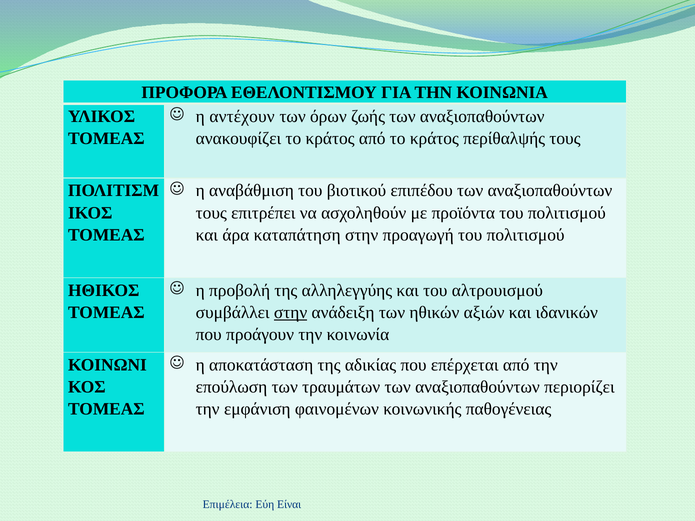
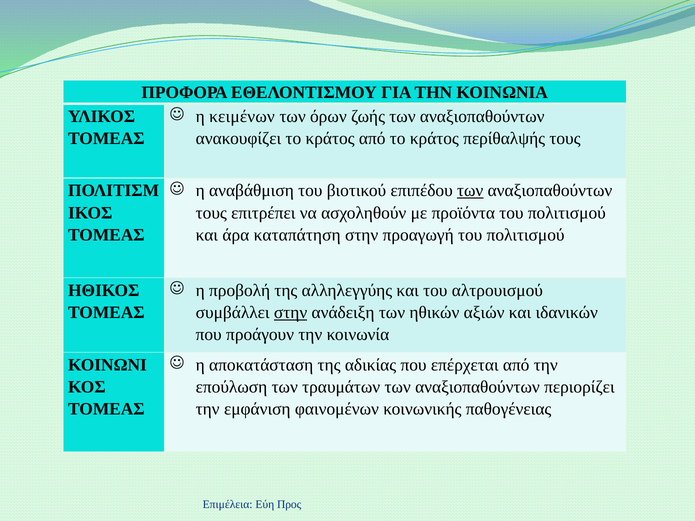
αντέχουν: αντέχουν -> κειμένων
των at (470, 191) underline: none -> present
Είναι: Είναι -> Προς
